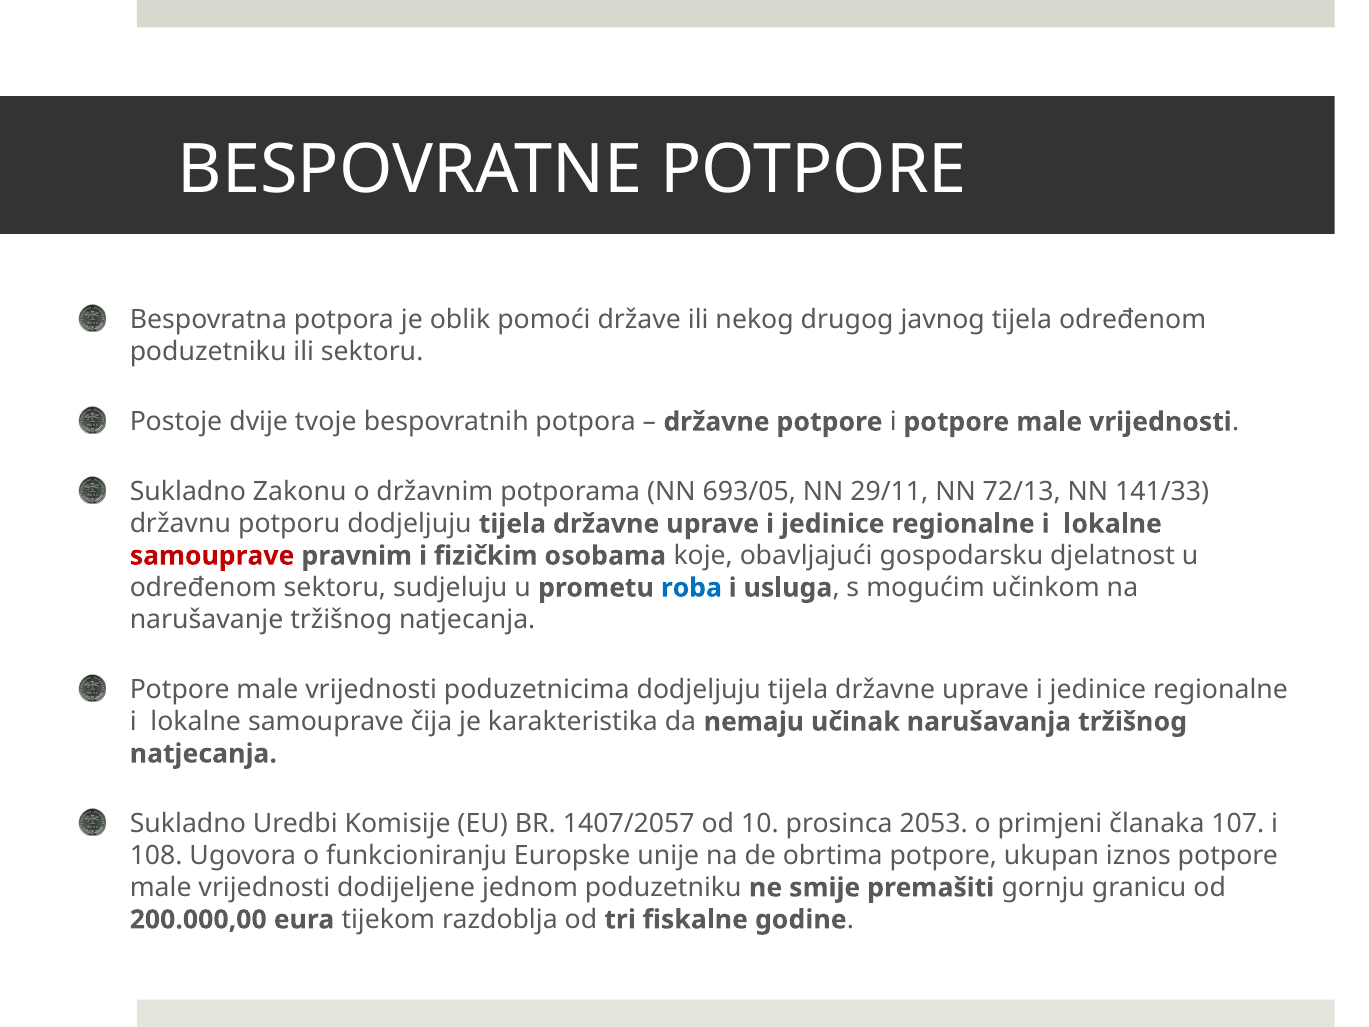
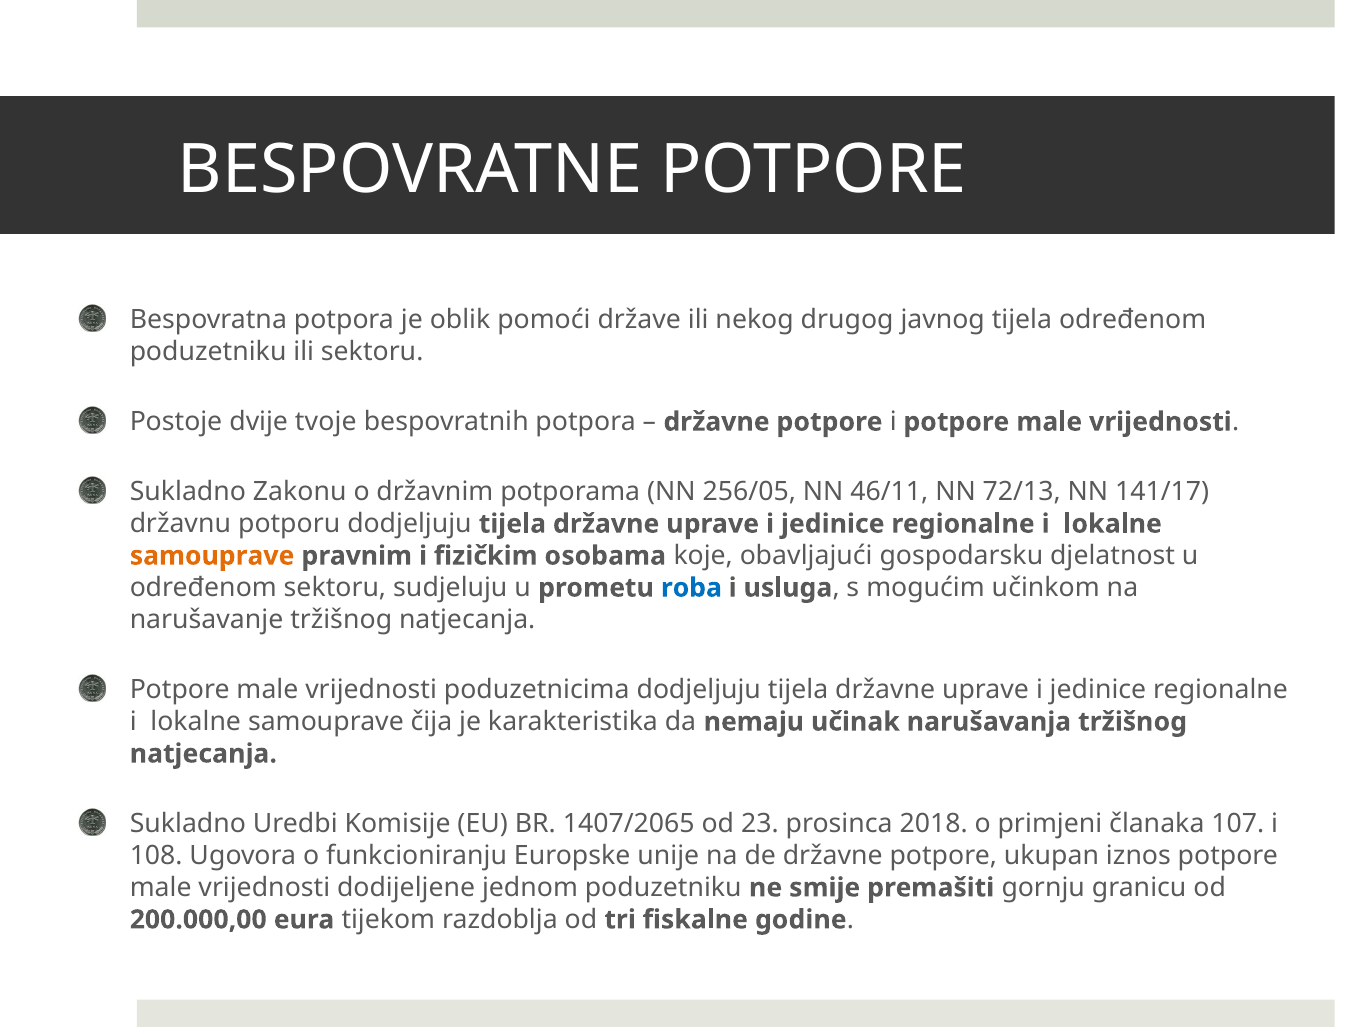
693/05: 693/05 -> 256/05
29/11: 29/11 -> 46/11
141/33: 141/33 -> 141/17
samouprave at (212, 556) colour: red -> orange
1407/2057: 1407/2057 -> 1407/2065
10: 10 -> 23
2053: 2053 -> 2018
de obrtima: obrtima -> državne
